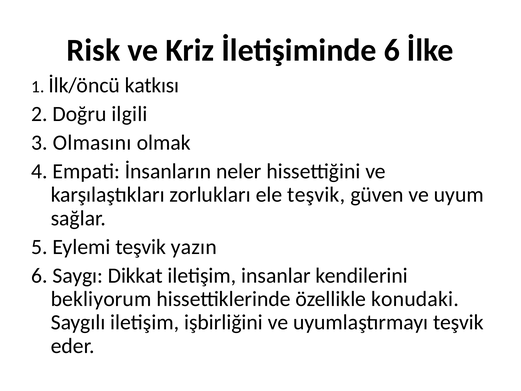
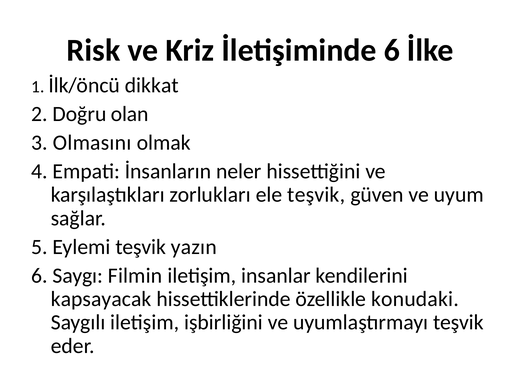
katkısı: katkısı -> dikkat
ilgili: ilgili -> olan
Dikkat: Dikkat -> Filmin
bekliyorum: bekliyorum -> kapsayacak
